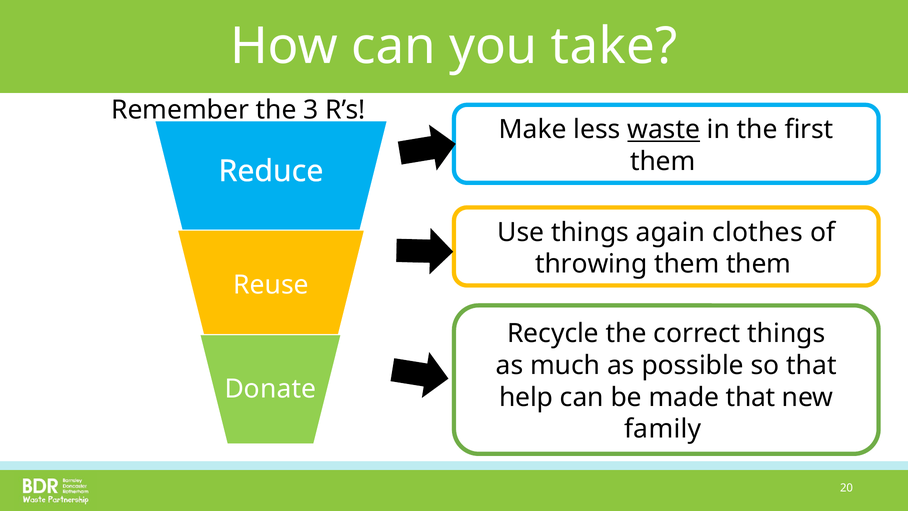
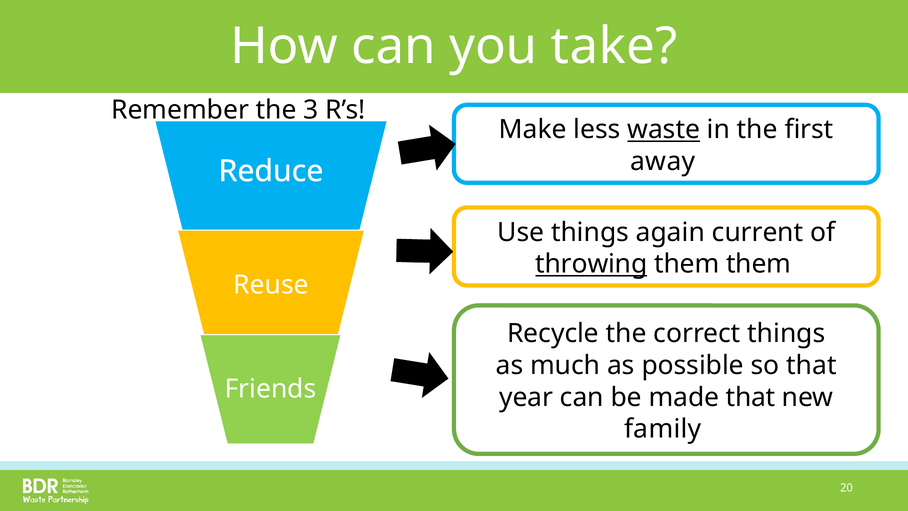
them at (663, 161): them -> away
clothes: clothes -> current
throwing underline: none -> present
Donate: Donate -> Friends
help: help -> year
